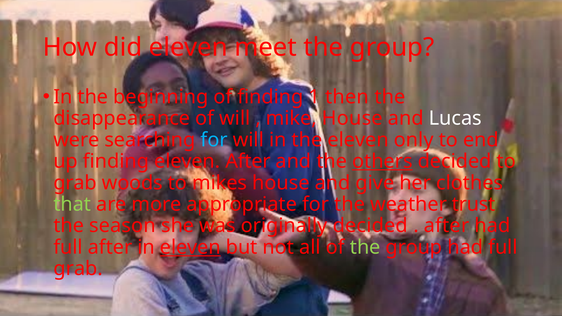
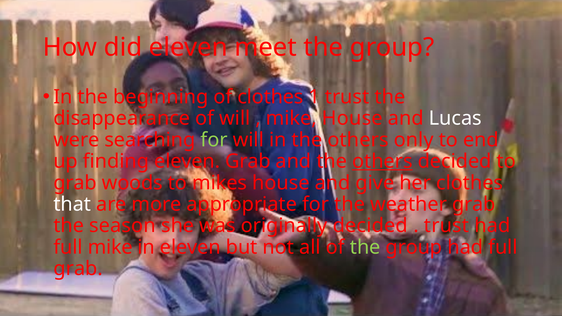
of finding: finding -> clothes
1 then: then -> trust
for at (214, 140) colour: light blue -> light green
in the eleven: eleven -> others
eleven After: After -> Grab
that colour: light green -> white
weather trust: trust -> grab
after at (447, 226): after -> trust
full after: after -> mike
eleven at (190, 247) underline: present -> none
